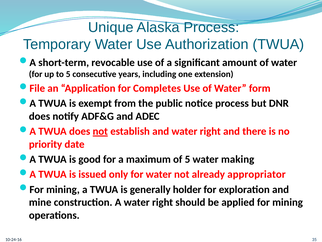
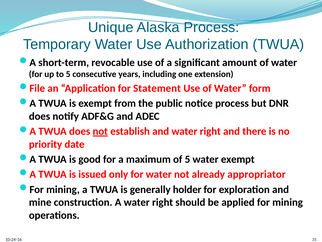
Completes: Completes -> Statement
water making: making -> exempt
